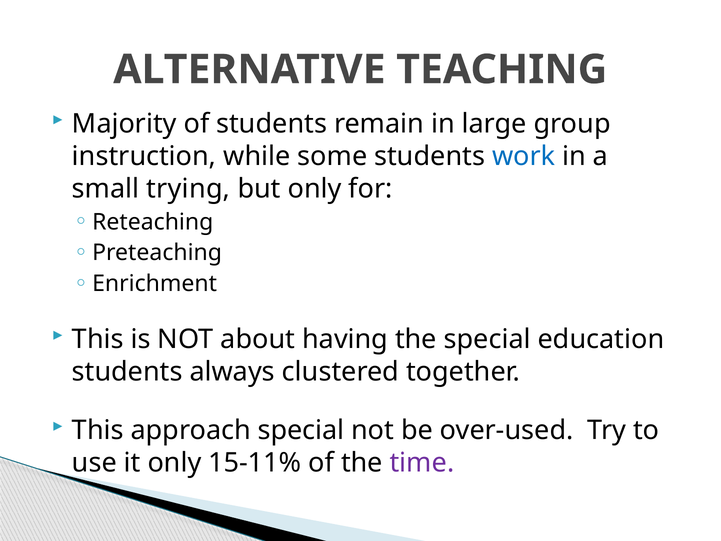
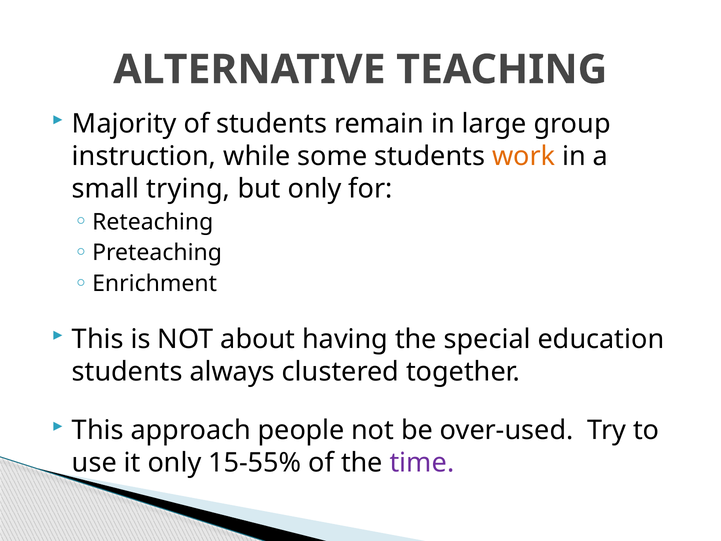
work colour: blue -> orange
approach special: special -> people
15-11%: 15-11% -> 15-55%
